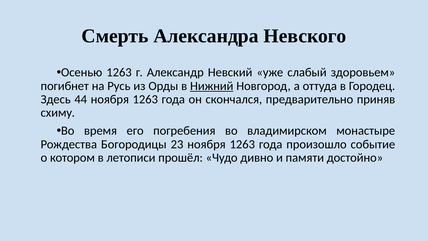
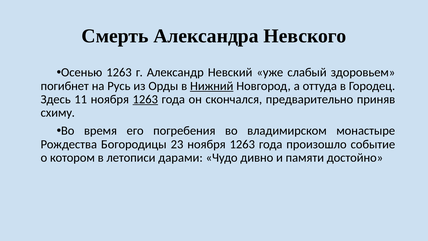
44: 44 -> 11
1263 at (145, 99) underline: none -> present
прошёл: прошёл -> дарами
